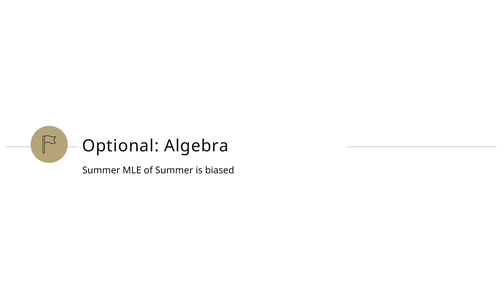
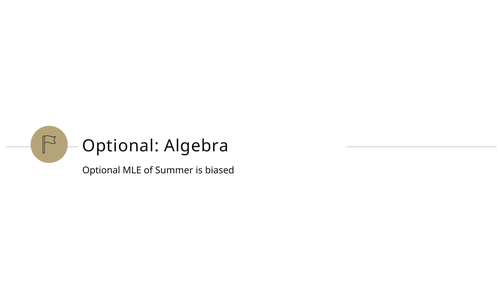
Summer at (101, 170): Summer -> Optional
